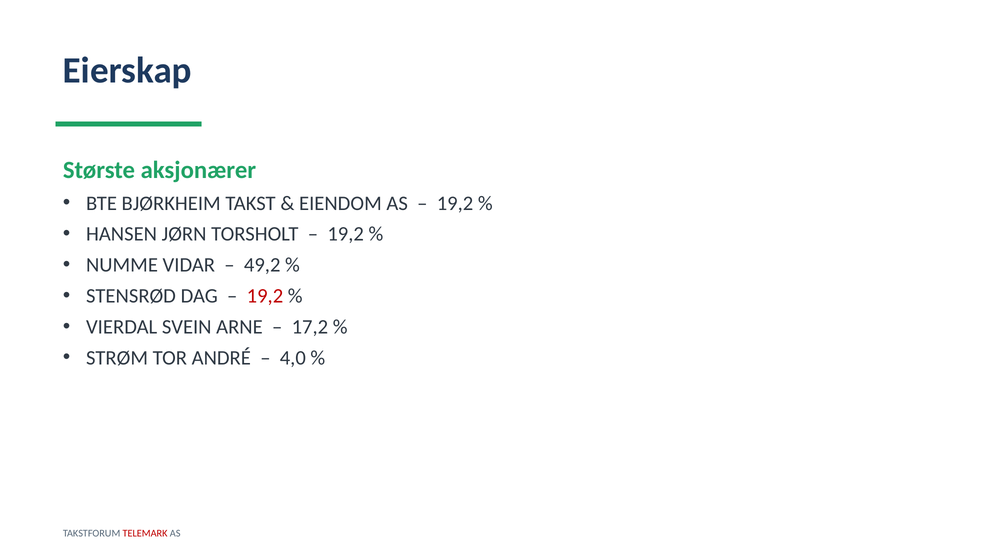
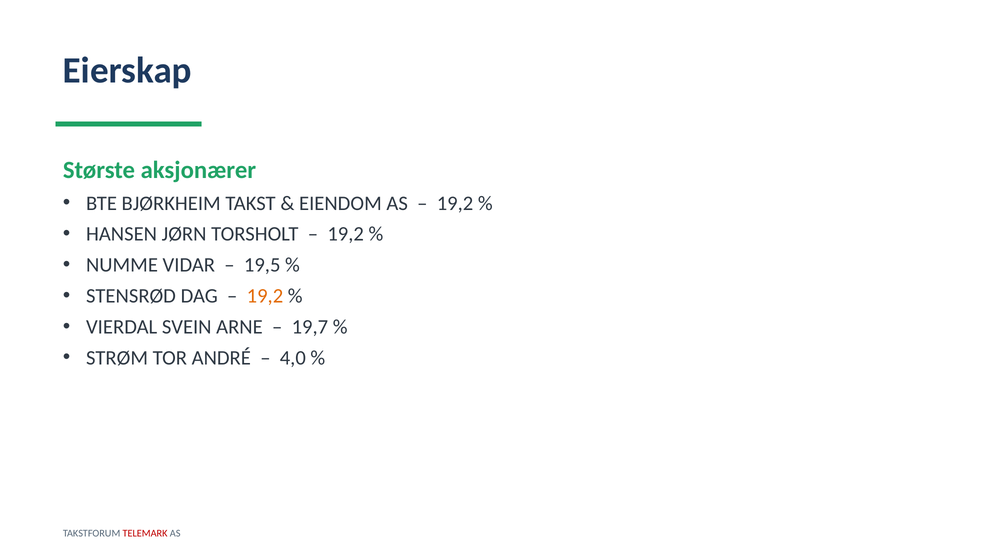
49,2: 49,2 -> 19,5
19,2 at (265, 296) colour: red -> orange
17,2: 17,2 -> 19,7
